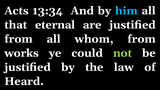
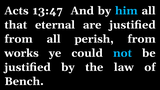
13:34: 13:34 -> 13:47
whom: whom -> perish
not colour: light green -> light blue
Heard: Heard -> Bench
